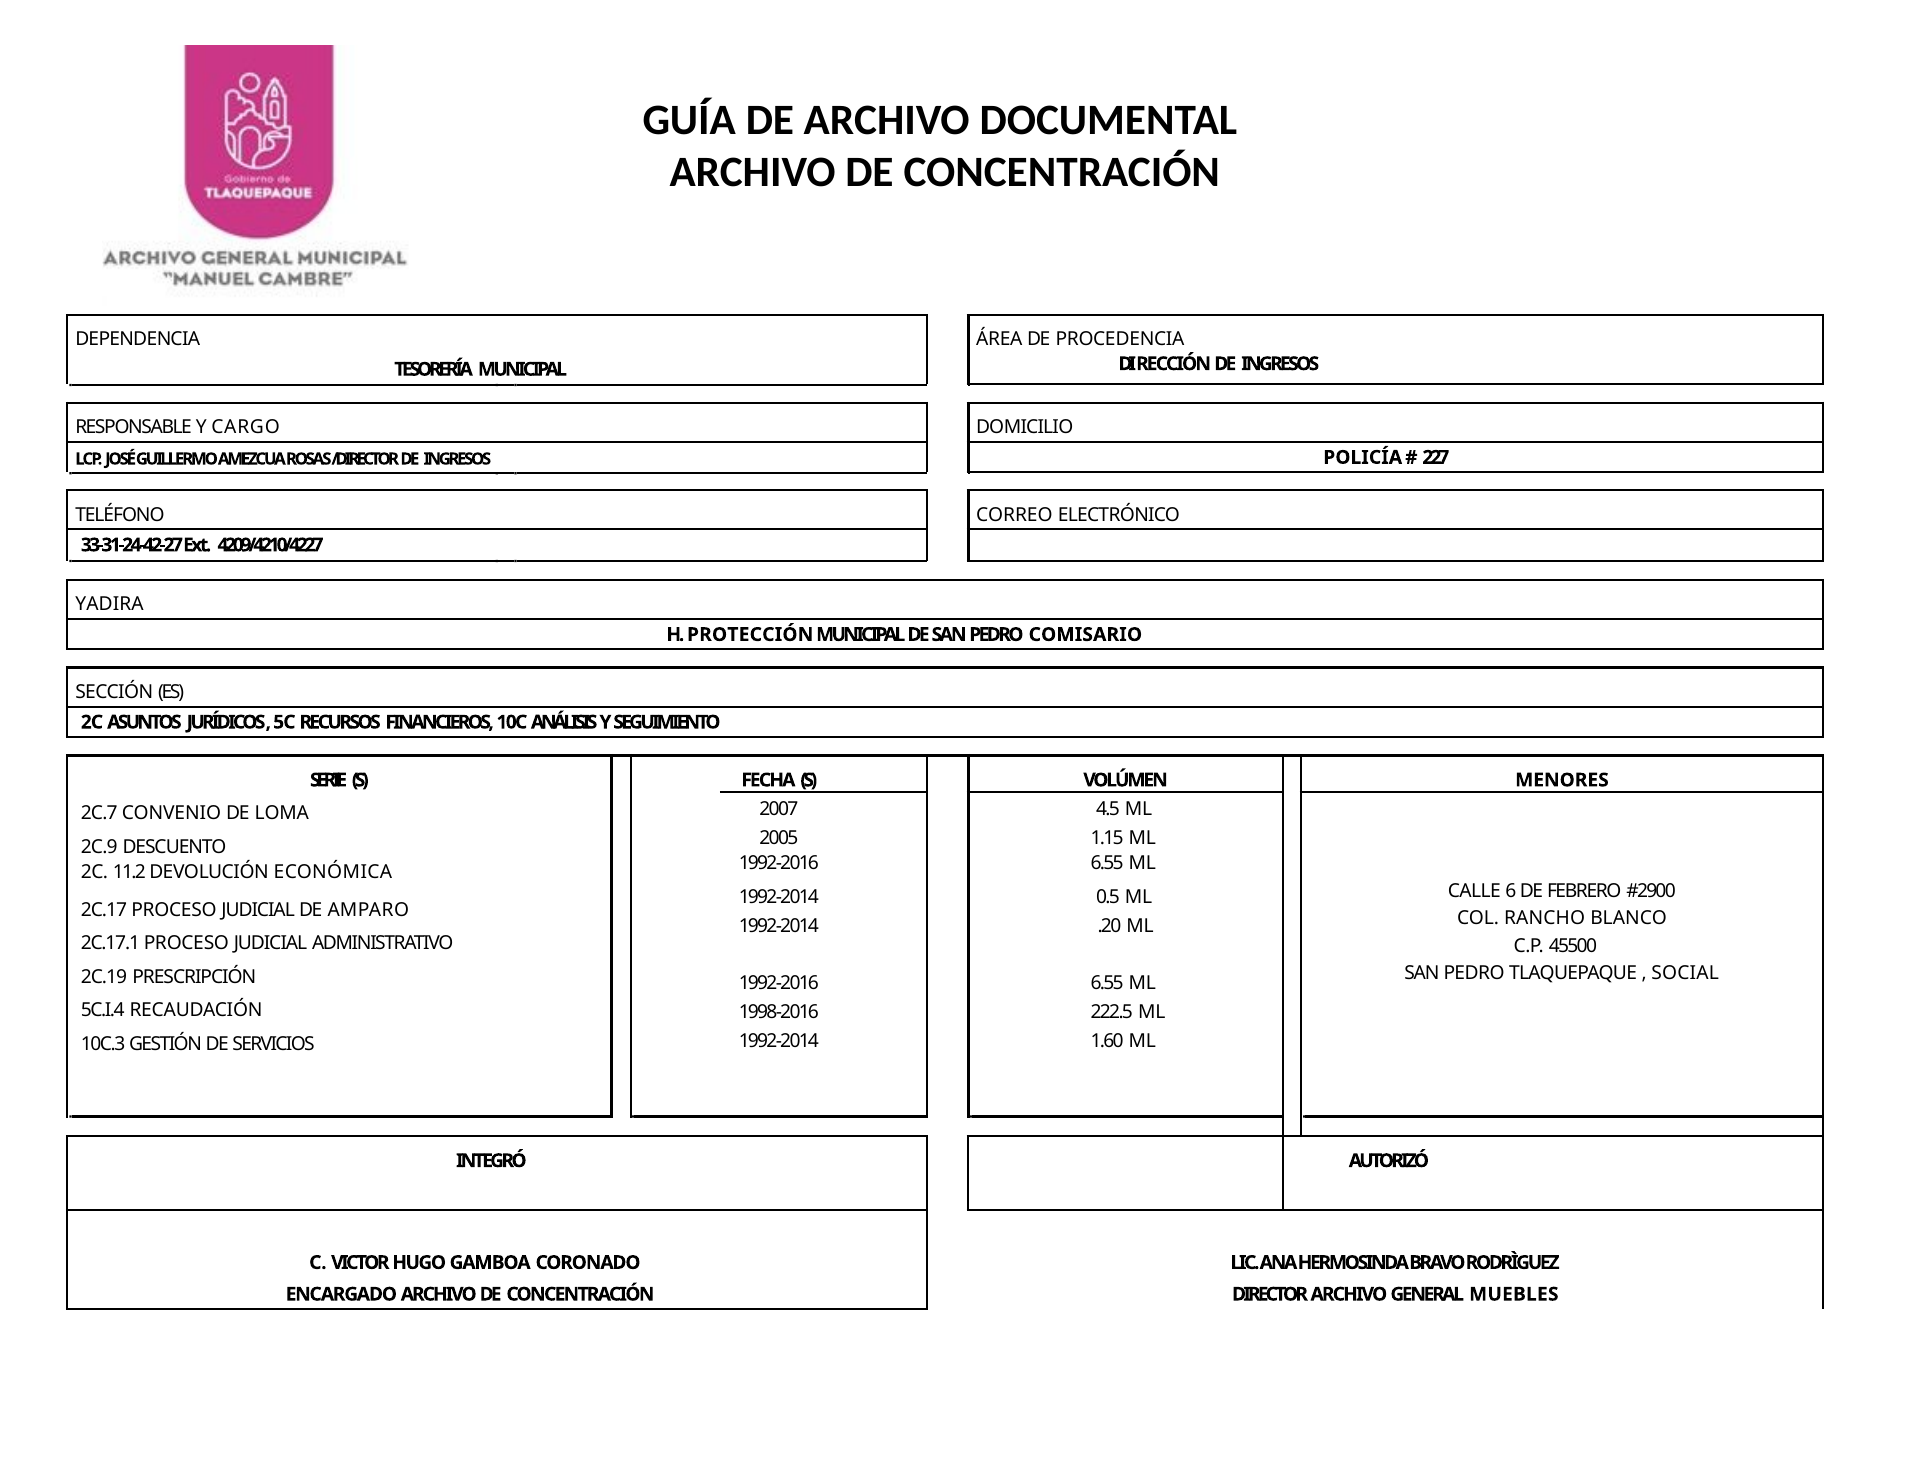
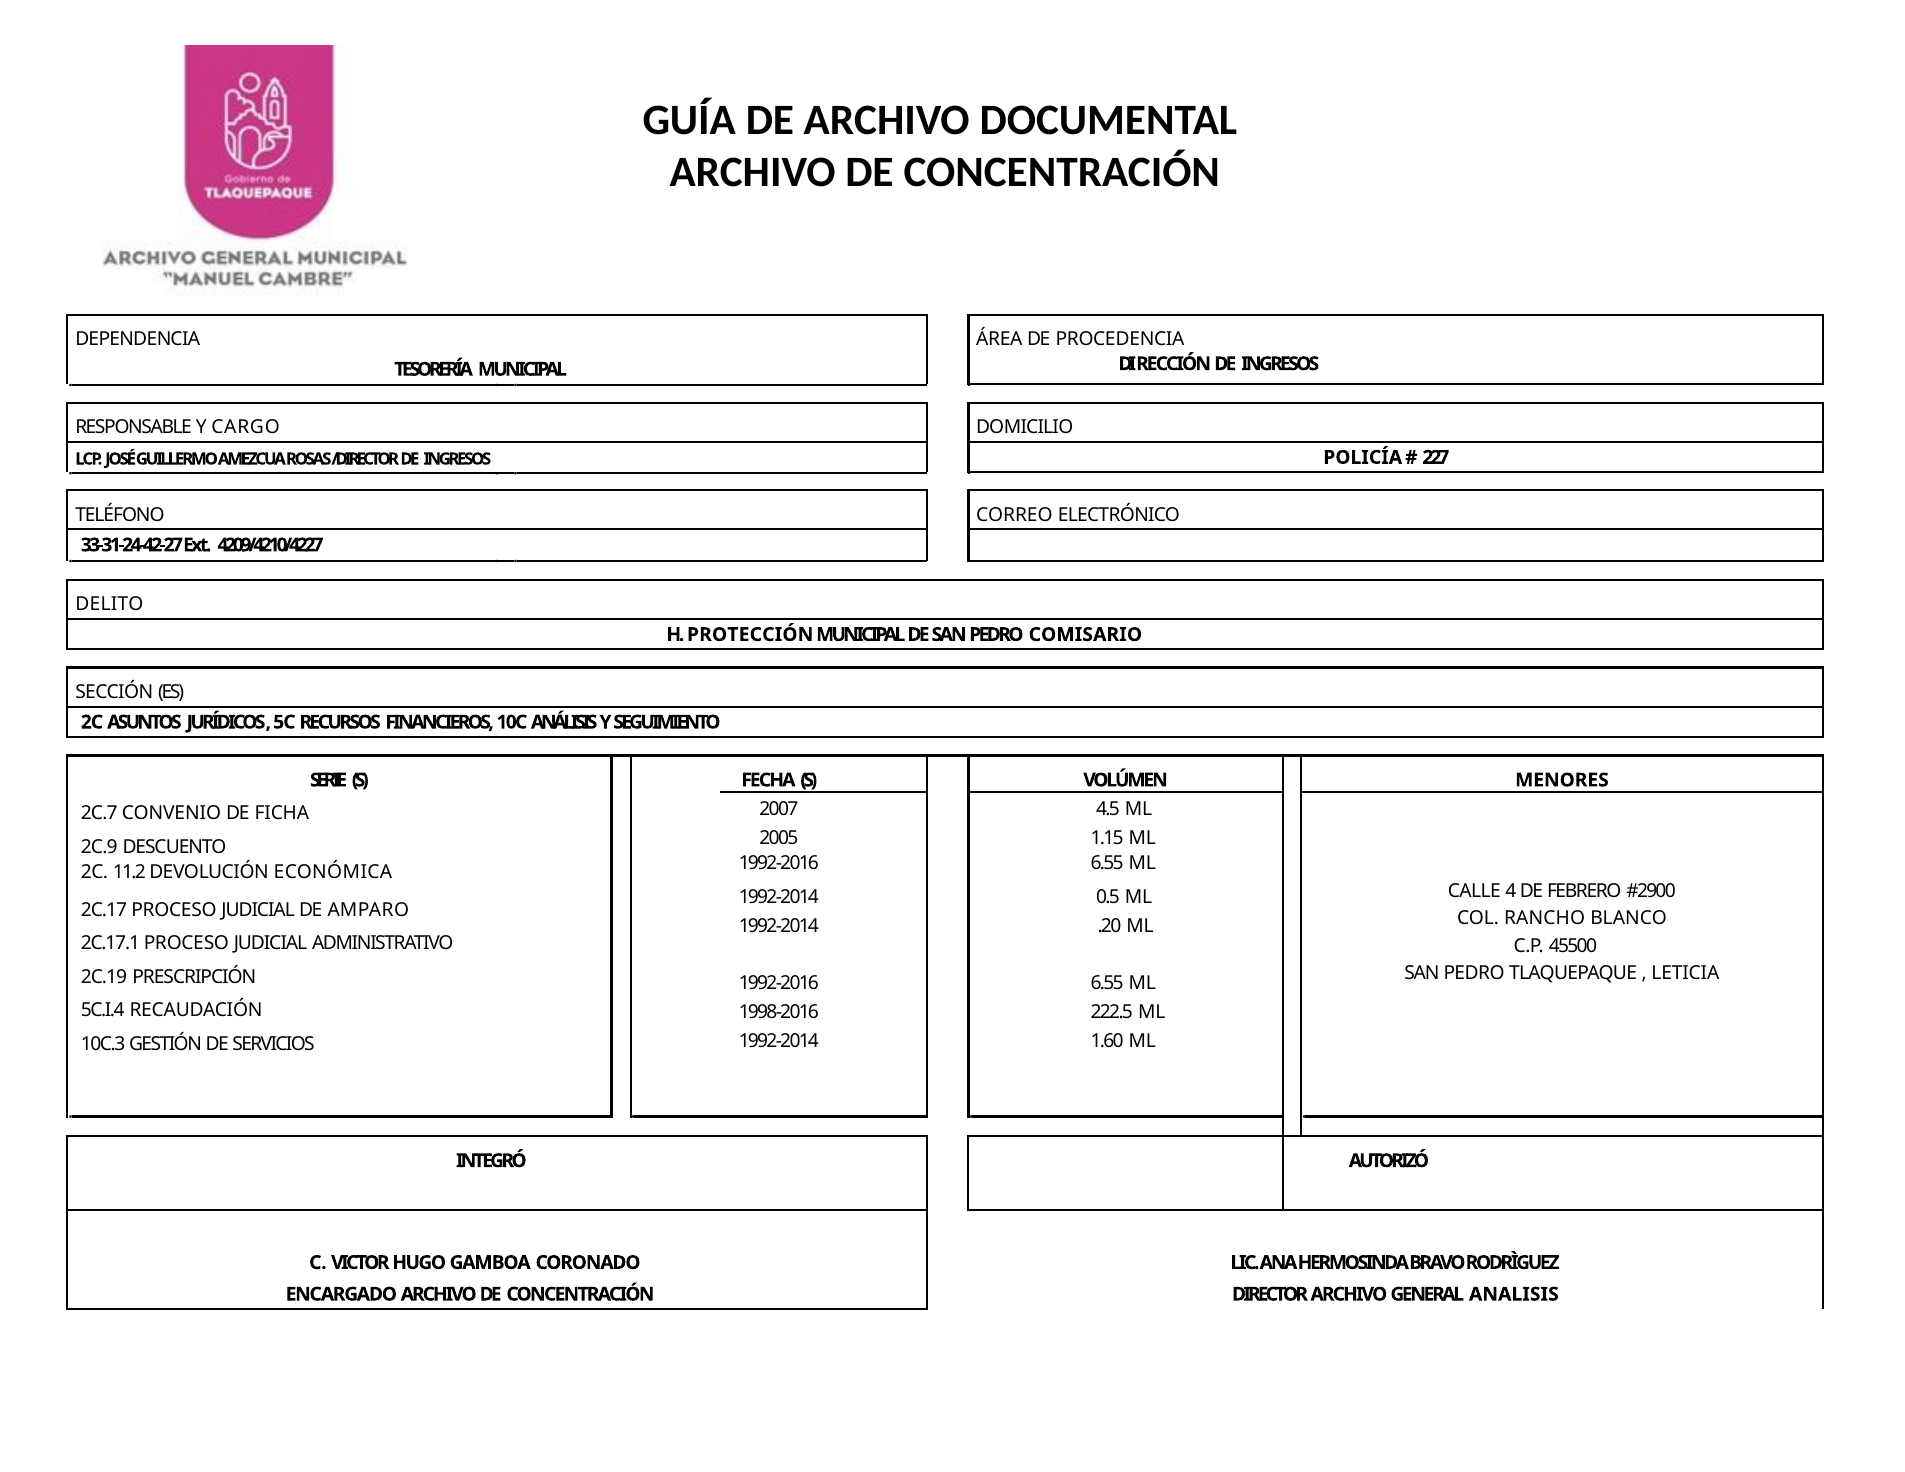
YADIRA: YADIRA -> DELITO
LOMA: LOMA -> FICHA
6: 6 -> 4
SOCIAL: SOCIAL -> LETICIA
MUEBLES: MUEBLES -> ANALISIS
